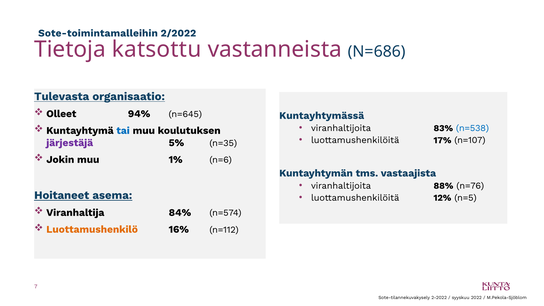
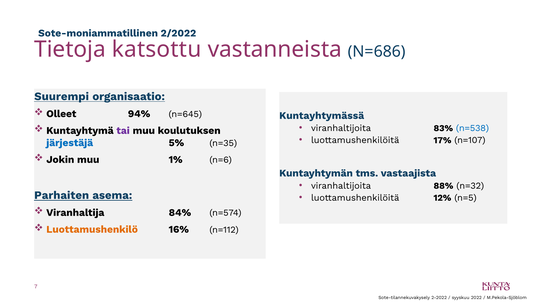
Sote-toimintamalleihin: Sote-toimintamalleihin -> Sote-moniammatillinen
Tulevasta: Tulevasta -> Suurempi
tai colour: blue -> purple
järjestäjä colour: purple -> blue
n=76: n=76 -> n=32
Hoitaneet: Hoitaneet -> Parhaiten
